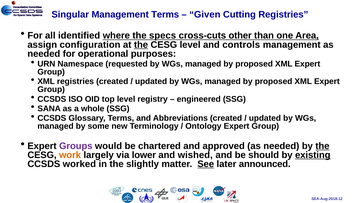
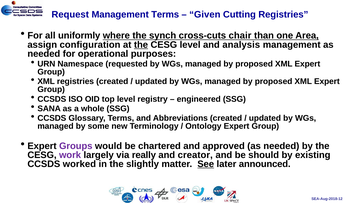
Singular: Singular -> Request
identified: identified -> uniformly
specs: specs -> synch
other: other -> chair
controls: controls -> analysis
the at (322, 146) underline: present -> none
work colour: orange -> purple
lower: lower -> really
wished: wished -> creator
existing underline: present -> none
